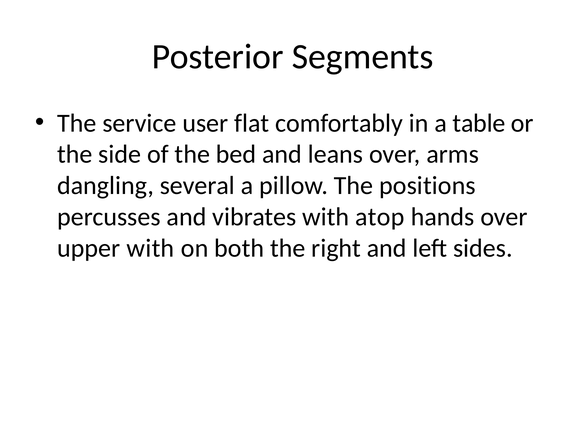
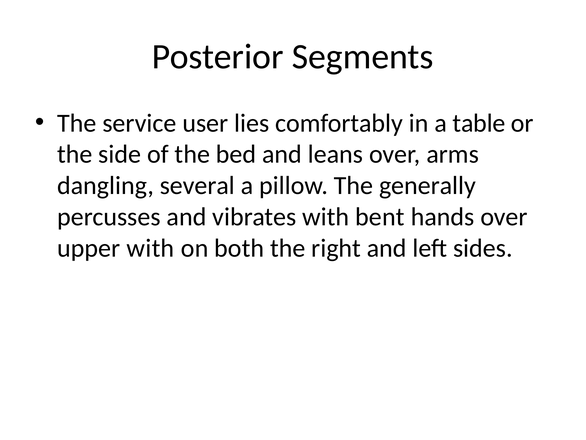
flat: flat -> lies
positions: positions -> generally
atop: atop -> bent
